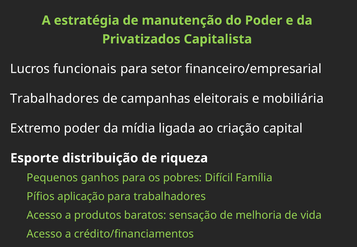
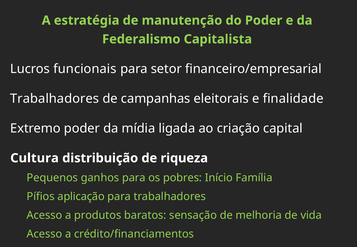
Privatizados: Privatizados -> Federalismo
mobiliária: mobiliária -> finalidade
Esporte: Esporte -> Cultura
Difícil: Difícil -> Início
